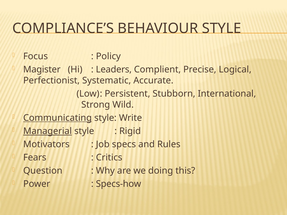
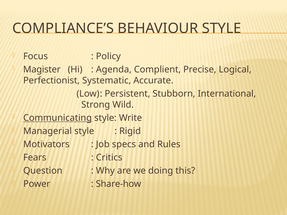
Leaders: Leaders -> Agenda
Managerial underline: present -> none
Specs-how: Specs-how -> Share-how
